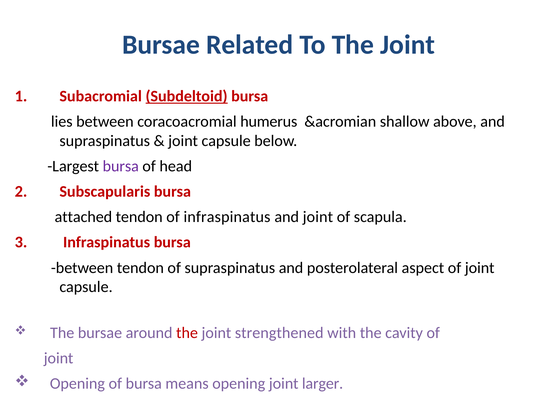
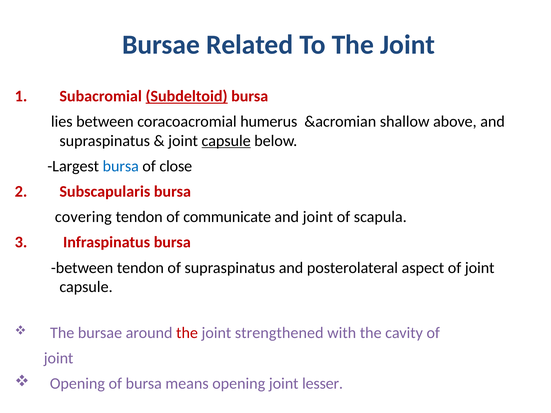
capsule at (226, 141) underline: none -> present
bursa at (121, 166) colour: purple -> blue
head: head -> close
attached: attached -> covering
of infraspinatus: infraspinatus -> communicate
larger: larger -> lesser
